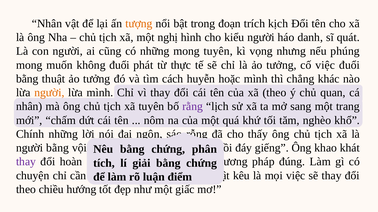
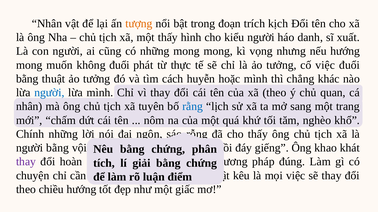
một nghị: nghị -> thấy
quát: quát -> xuất
mong tuyên: tuyên -> mong
nếu phúng: phúng -> hướng
người at (49, 93) colour: orange -> blue
rằng colour: purple -> blue
